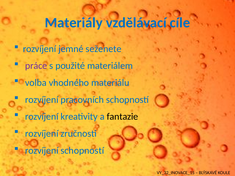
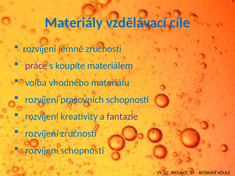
jemné seženete: seženete -> zručnosti
použité: použité -> koupíte
fantazie colour: black -> purple
